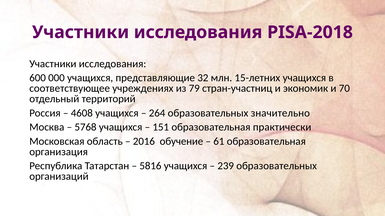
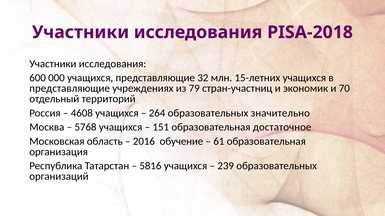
соответствующее at (70, 89): соответствующее -> представляющие
практически: практически -> достаточное
